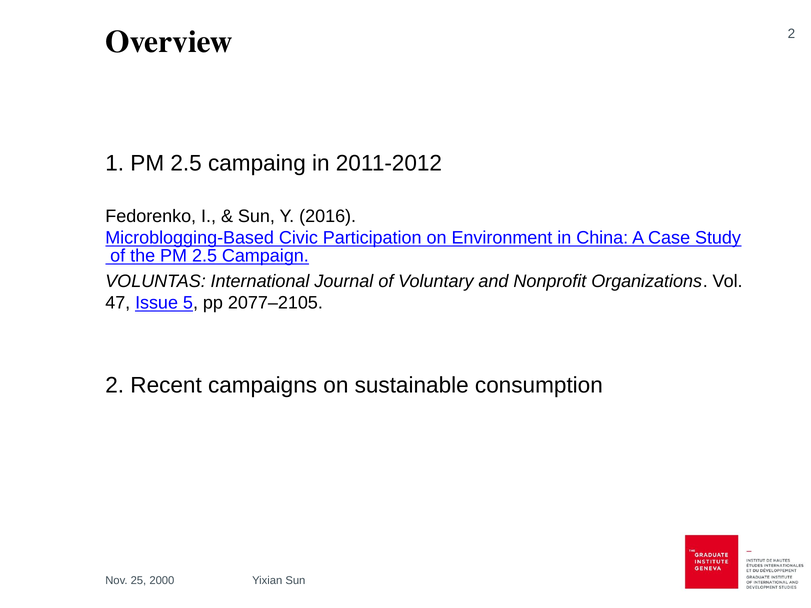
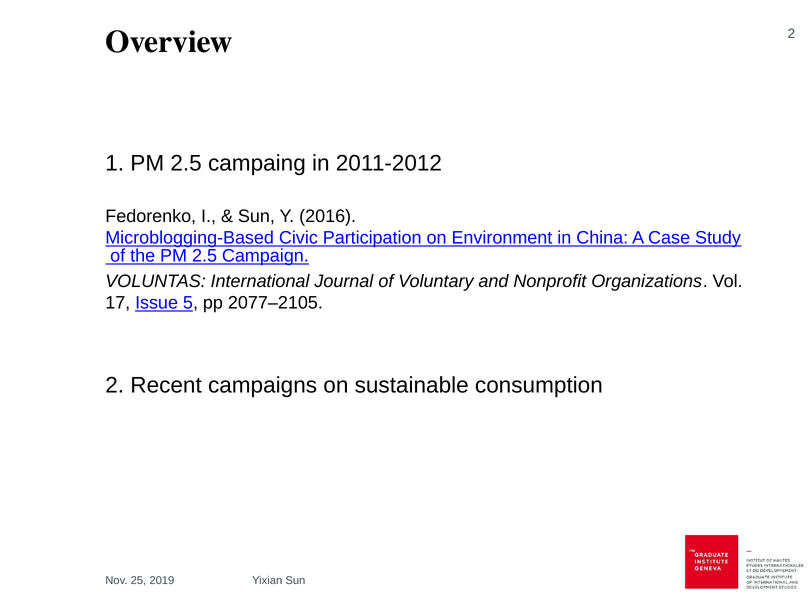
47: 47 -> 17
2000: 2000 -> 2019
